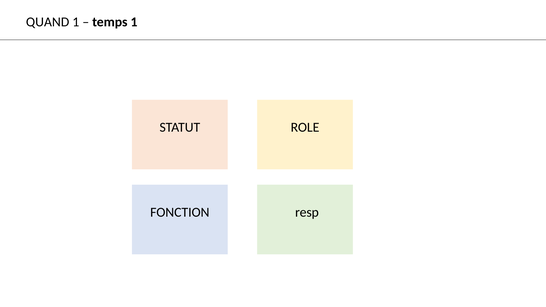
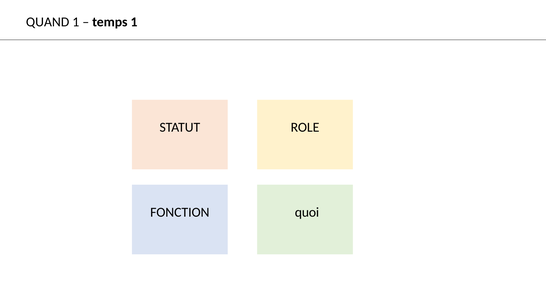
resp: resp -> quoi
